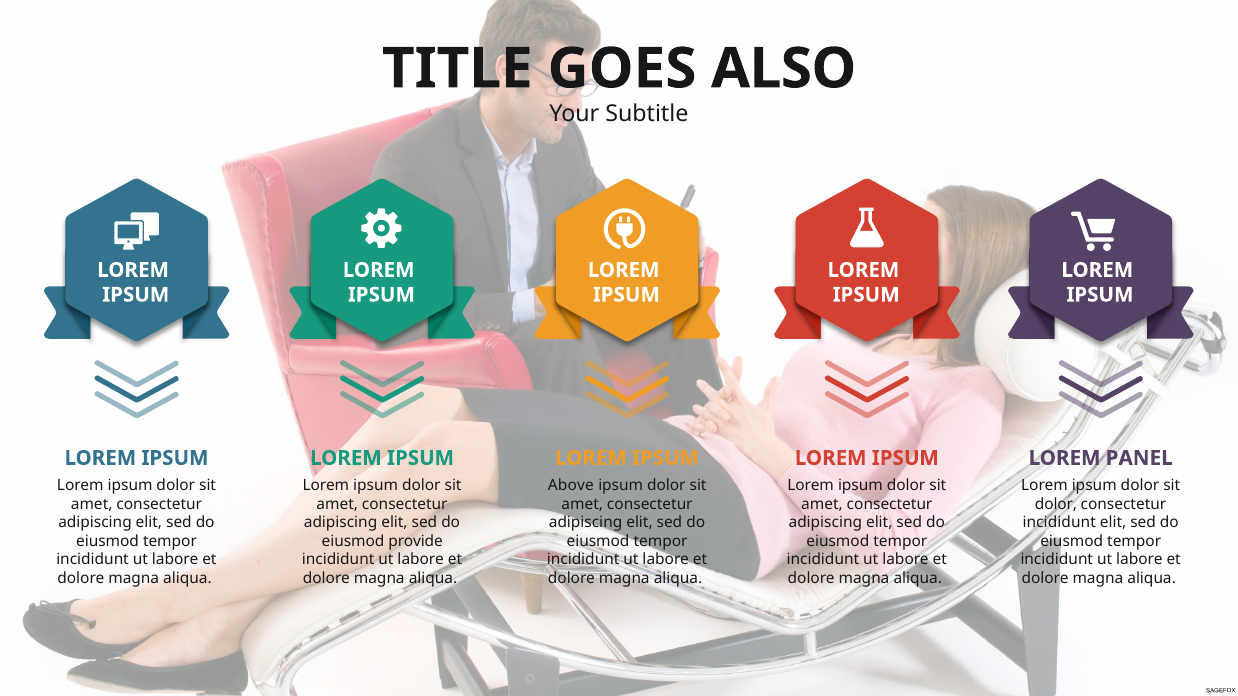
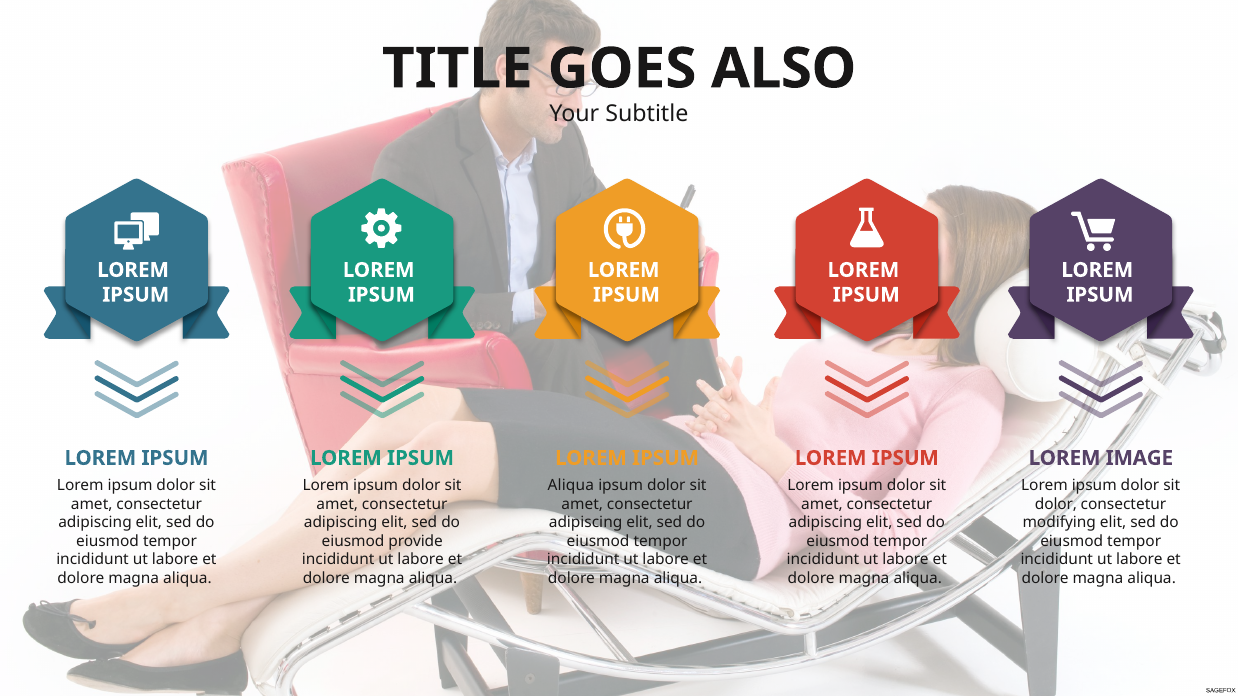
PANEL: PANEL -> IMAGE
Above at (571, 486): Above -> Aliqua
incididunt at (1059, 523): incididunt -> modifying
